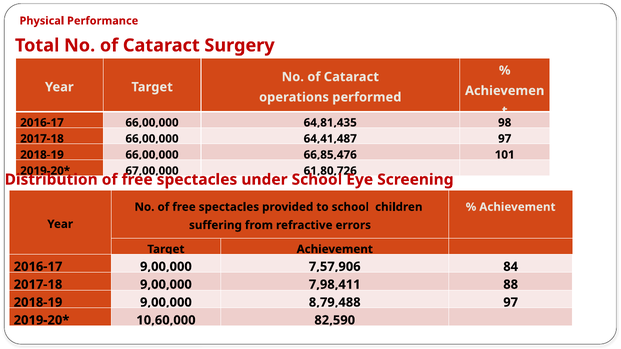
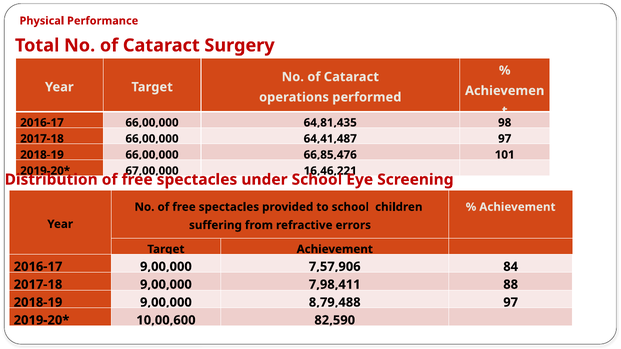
61,80,726: 61,80,726 -> 16,46,221
10,60,000: 10,60,000 -> 10,00,600
